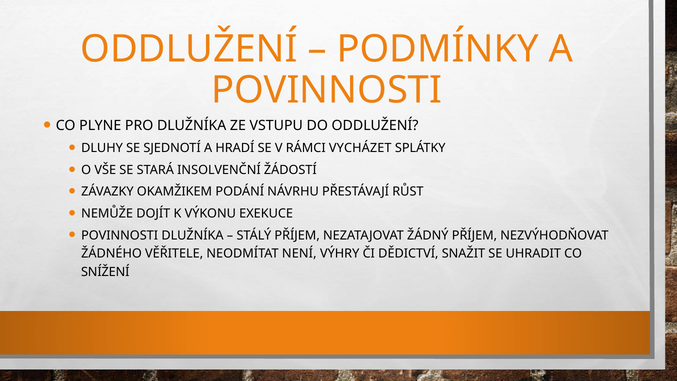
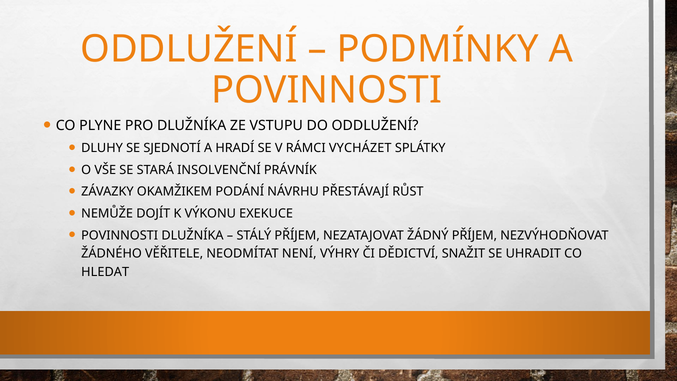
ŽÁDOSTÍ: ŽÁDOSTÍ -> PRÁVNÍK
SNÍŽENÍ: SNÍŽENÍ -> HLEDAT
